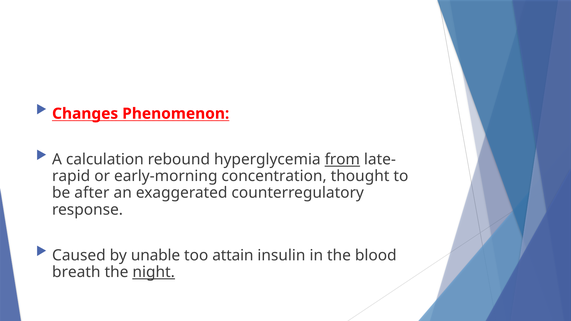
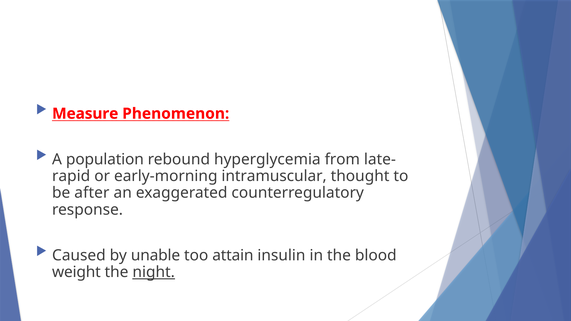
Changes: Changes -> Measure
calculation: calculation -> population
from underline: present -> none
concentration: concentration -> intramuscular
breath: breath -> weight
